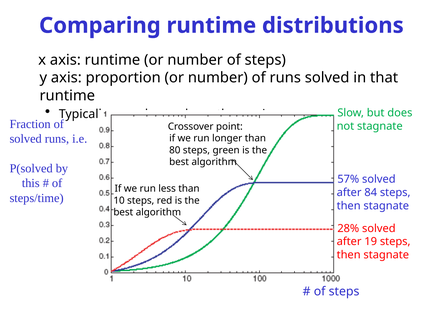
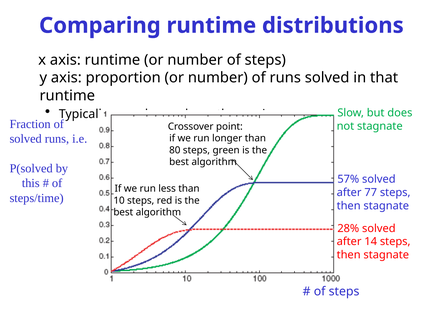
84: 84 -> 77
19: 19 -> 14
